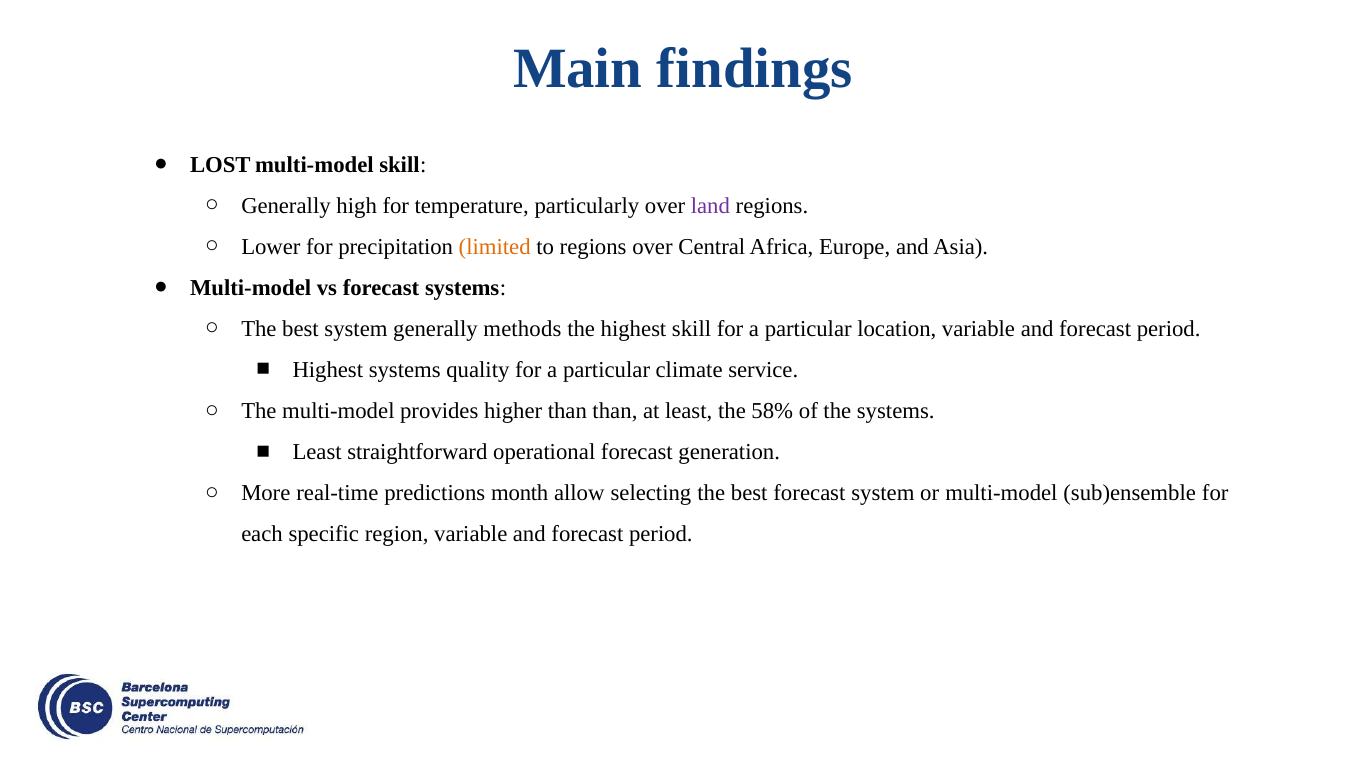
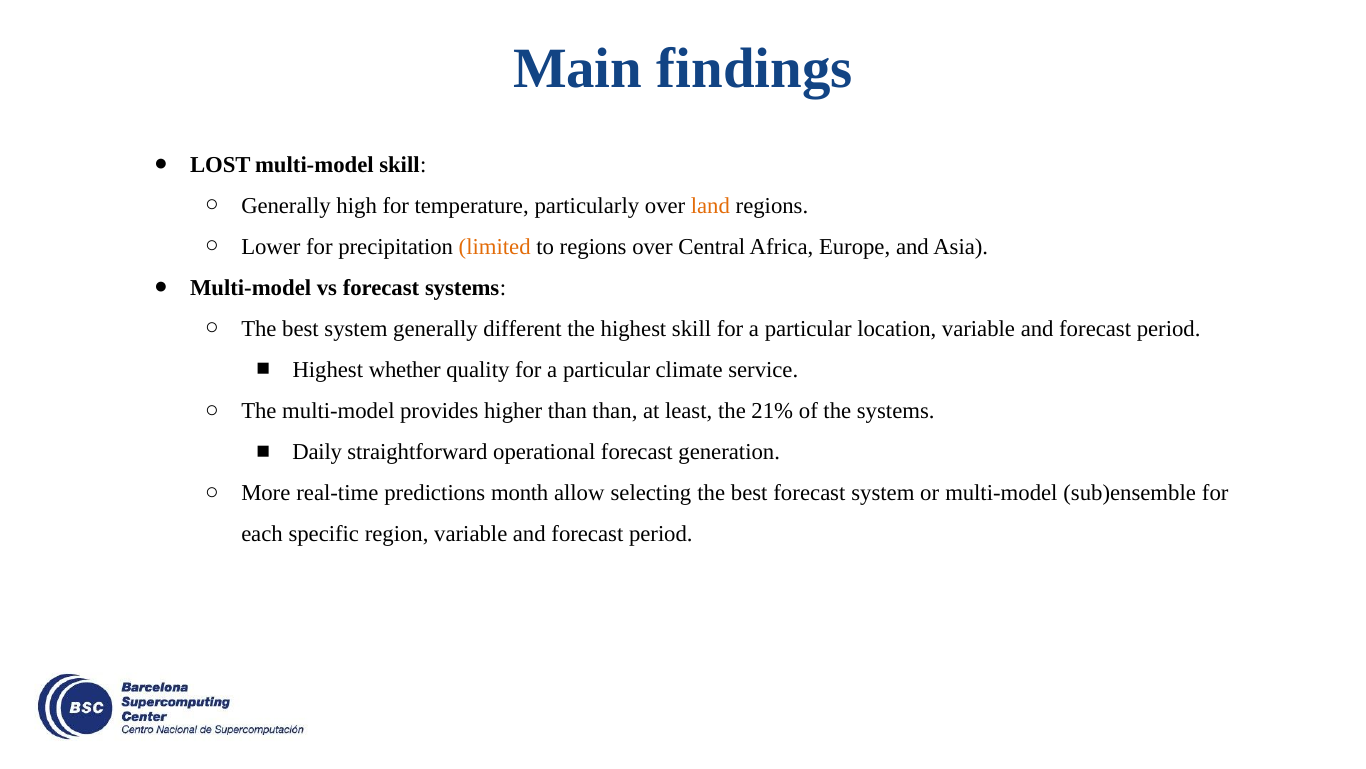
land colour: purple -> orange
methods: methods -> different
Highest systems: systems -> whether
58%: 58% -> 21%
Least at (317, 452): Least -> Daily
